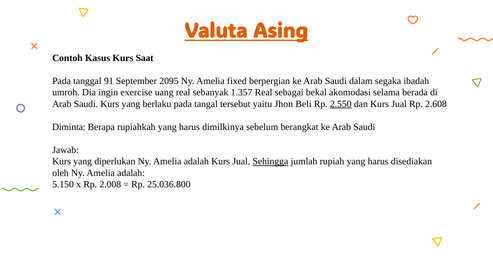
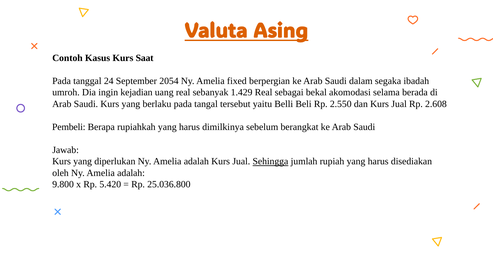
91: 91 -> 24
2095: 2095 -> 2054
exercise: exercise -> kejadian
1.357: 1.357 -> 1.429
Jhon: Jhon -> Belli
2.550 underline: present -> none
Diminta: Diminta -> Pembeli
5.150: 5.150 -> 9.800
2.008: 2.008 -> 5.420
